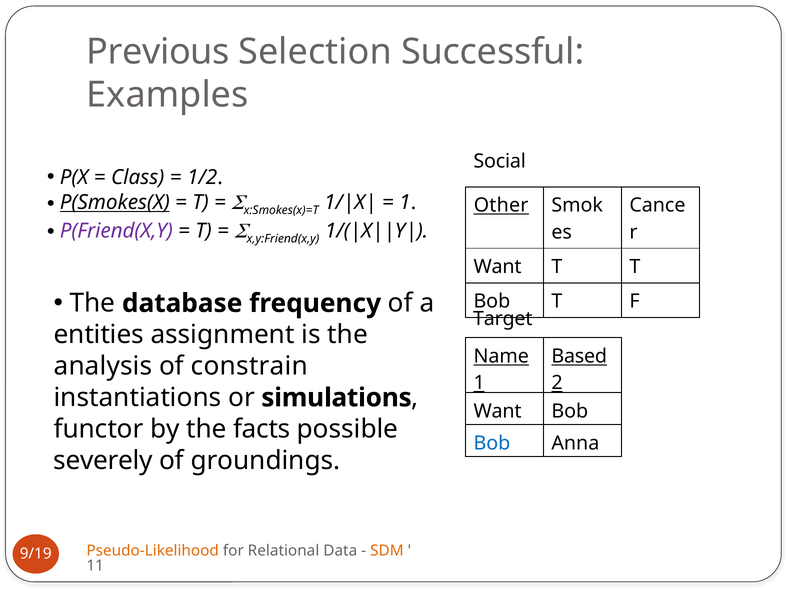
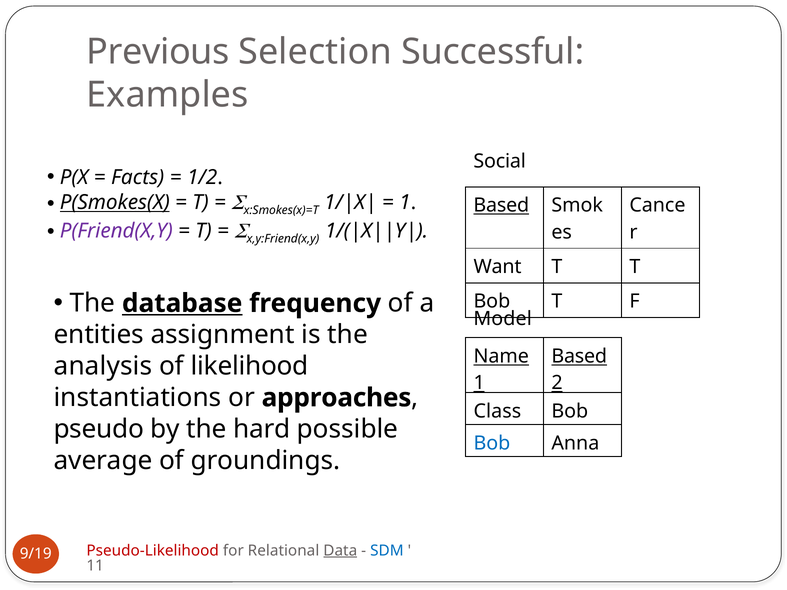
Class: Class -> Facts
Other at (501, 205): Other -> Based
database underline: none -> present
Target: Target -> Model
constrain: constrain -> likelihood
simulations: simulations -> approaches
Want at (498, 411): Want -> Class
functor: functor -> pseudo
facts: facts -> hard
severely: severely -> average
Pseudo-Likelihood colour: orange -> red
Data underline: none -> present
SDM colour: orange -> blue
